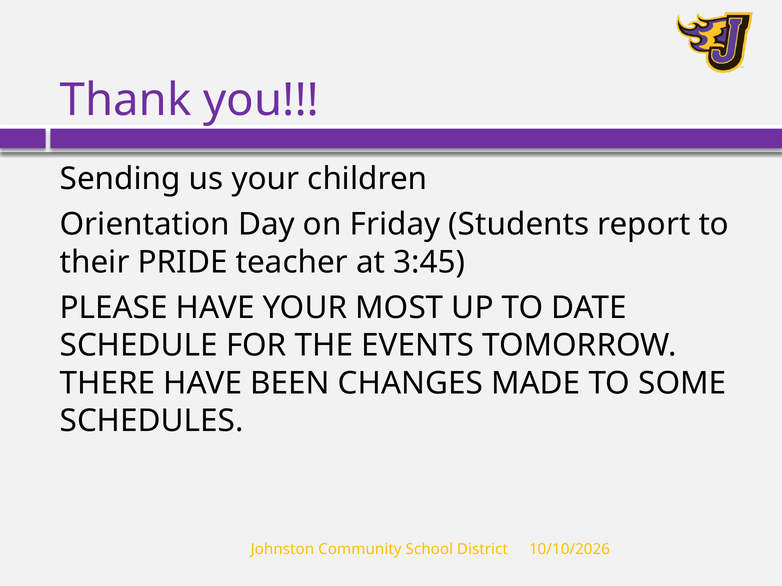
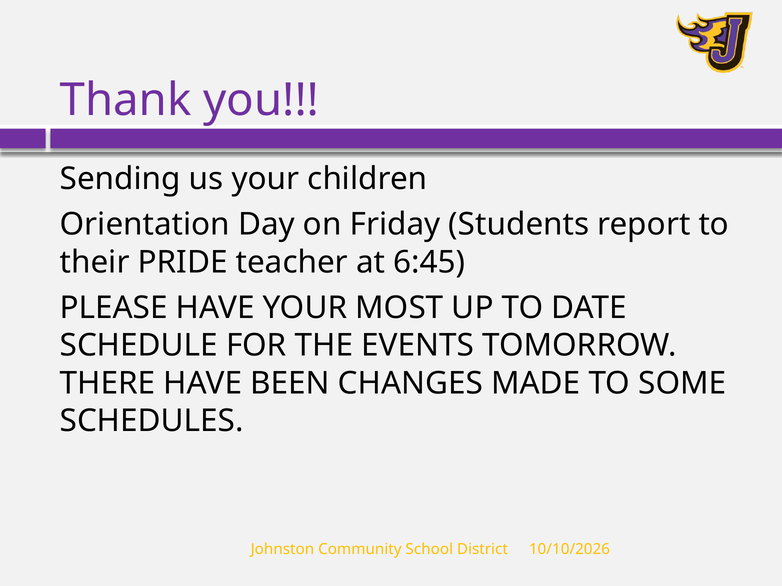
3:45: 3:45 -> 6:45
